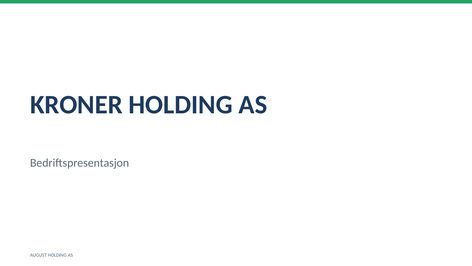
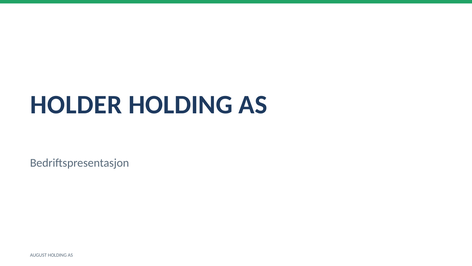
KRONER: KRONER -> HOLDER
